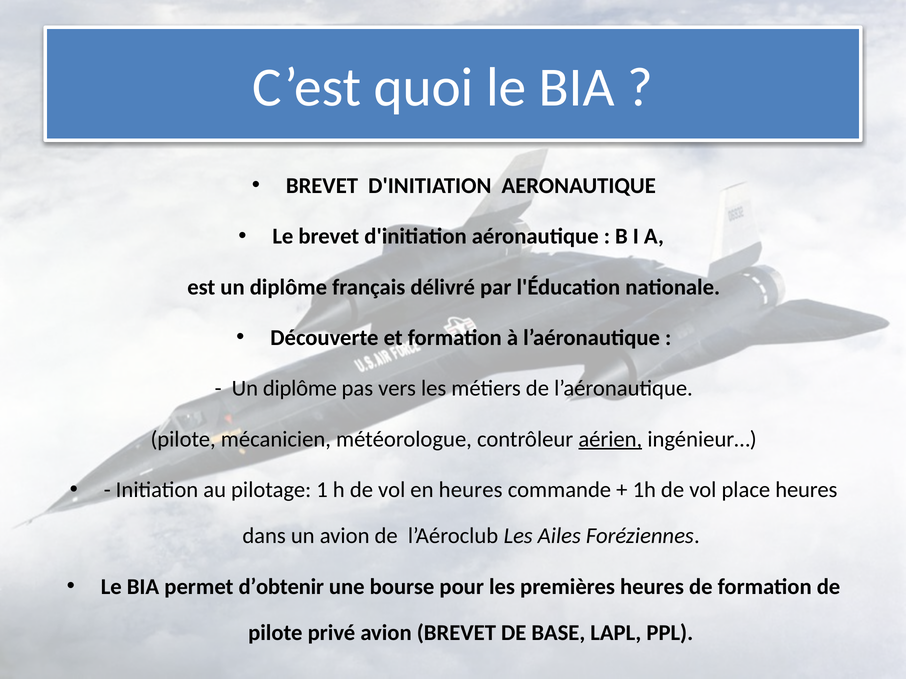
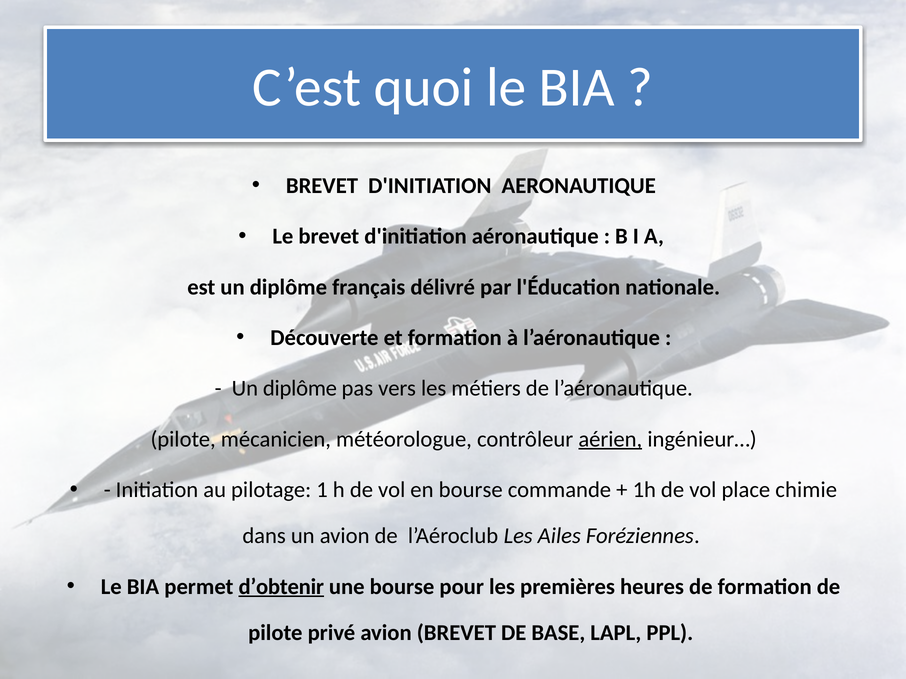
en heures: heures -> bourse
place heures: heures -> chimie
d’obtenir underline: none -> present
